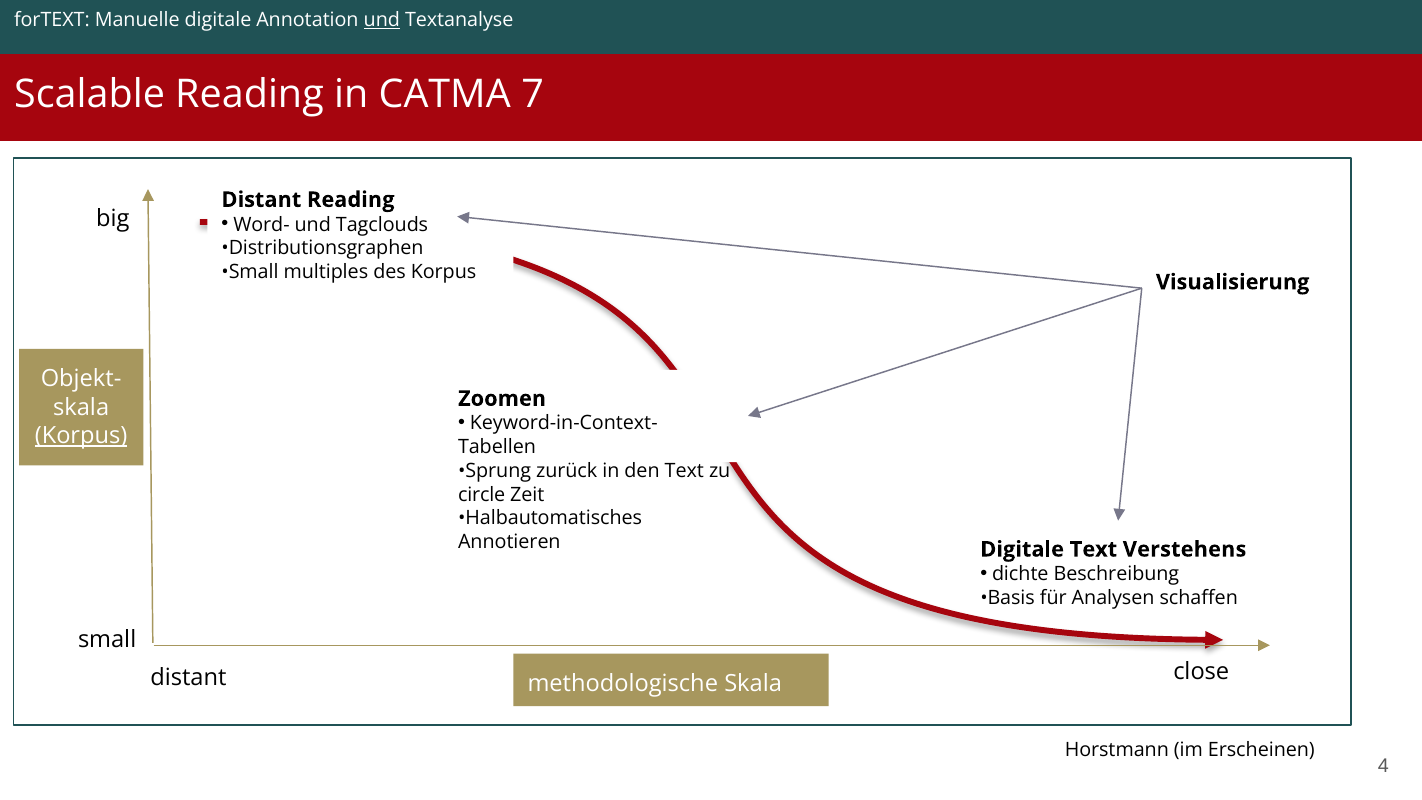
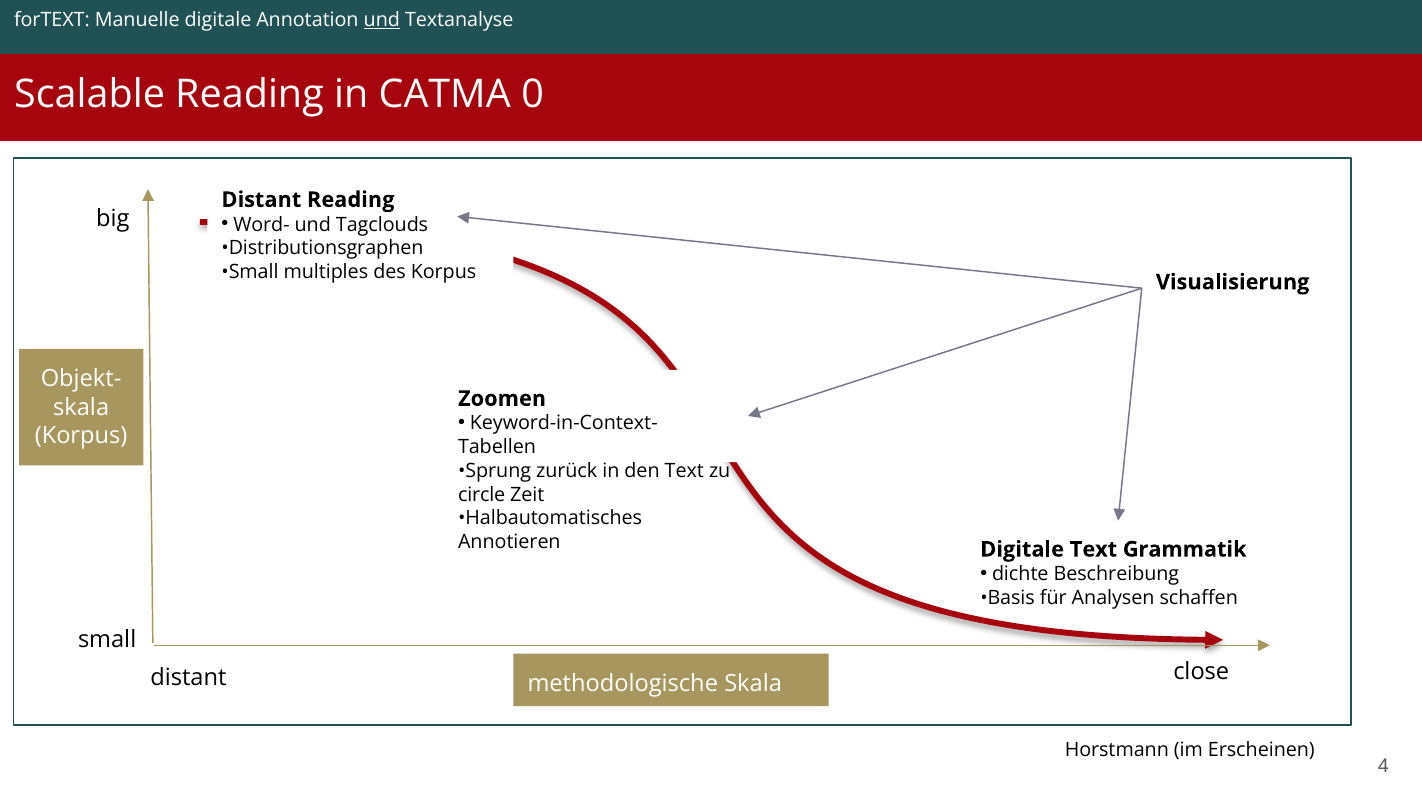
7: 7 -> 0
Korpus at (81, 436) underline: present -> none
Verstehens: Verstehens -> Grammatik
